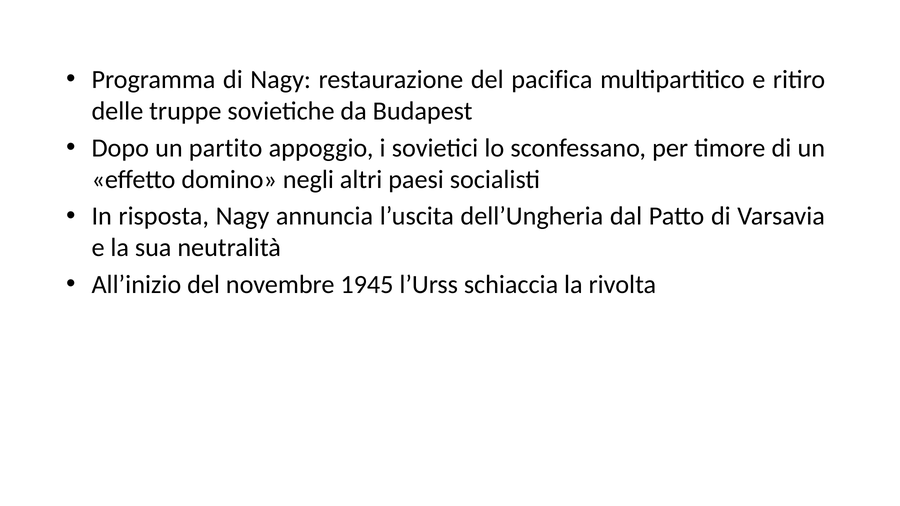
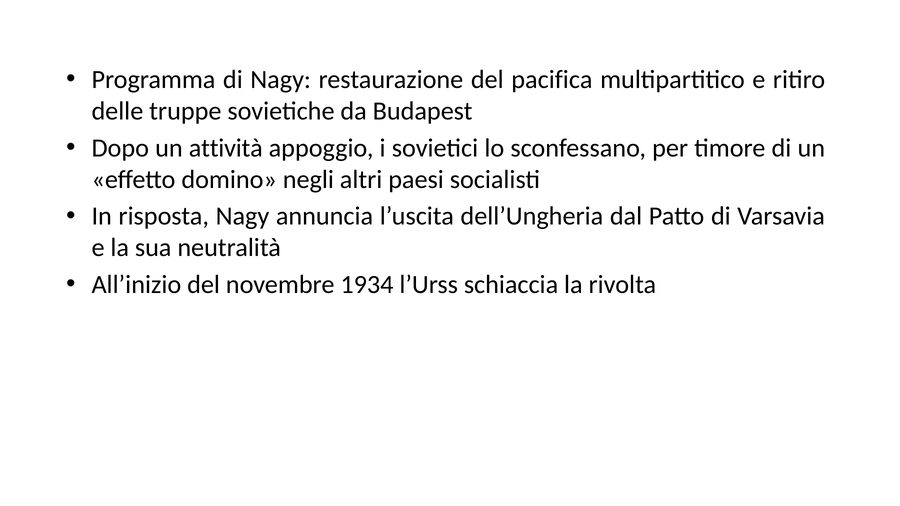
partito: partito -> attività
1945: 1945 -> 1934
